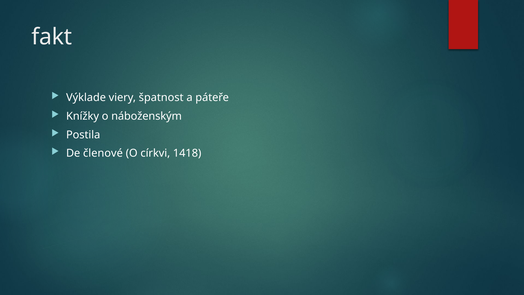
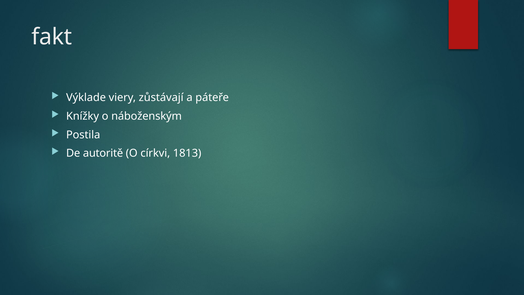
špatnost: špatnost -> zůstávají
členové: členové -> autoritě
1418: 1418 -> 1813
